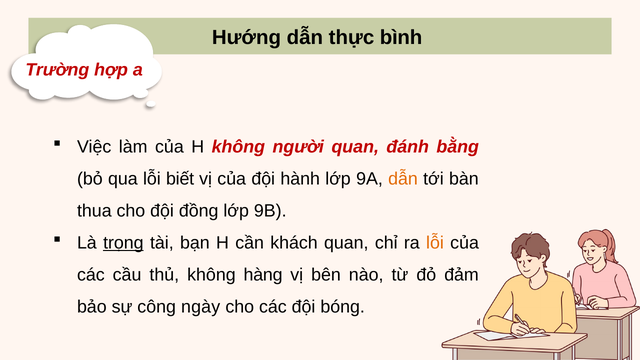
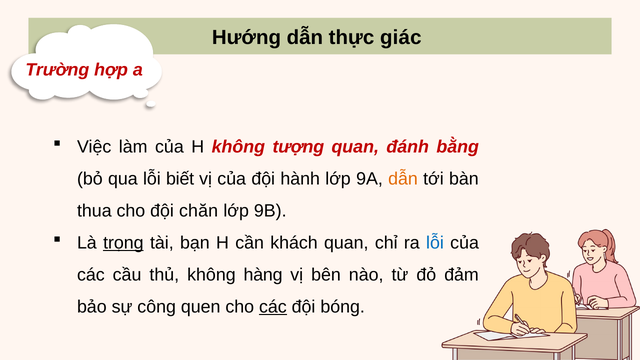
bình: bình -> giác
người: người -> tượng
đồng: đồng -> chăn
lỗi at (435, 243) colour: orange -> blue
ngày: ngày -> quen
các at (273, 307) underline: none -> present
